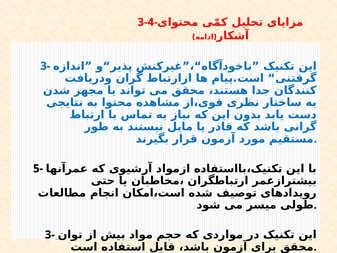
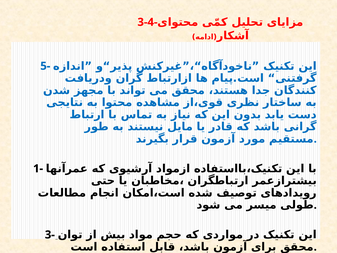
3- at (45, 66): 3- -> 5-
5-: 5- -> 1-
